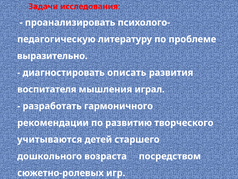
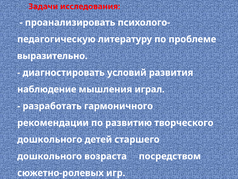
описать: описать -> условий
воспитателя: воспитателя -> наблюдение
учитываются at (50, 139): учитываются -> дошкольного
